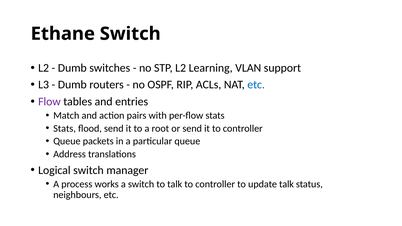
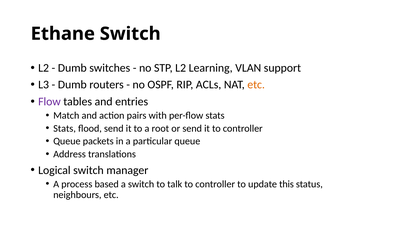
etc at (256, 85) colour: blue -> orange
works: works -> based
update talk: talk -> this
